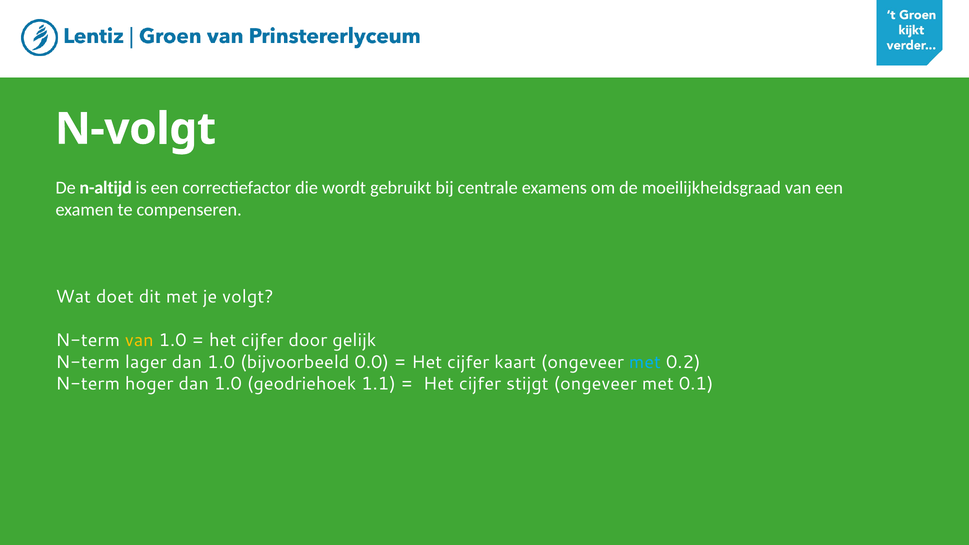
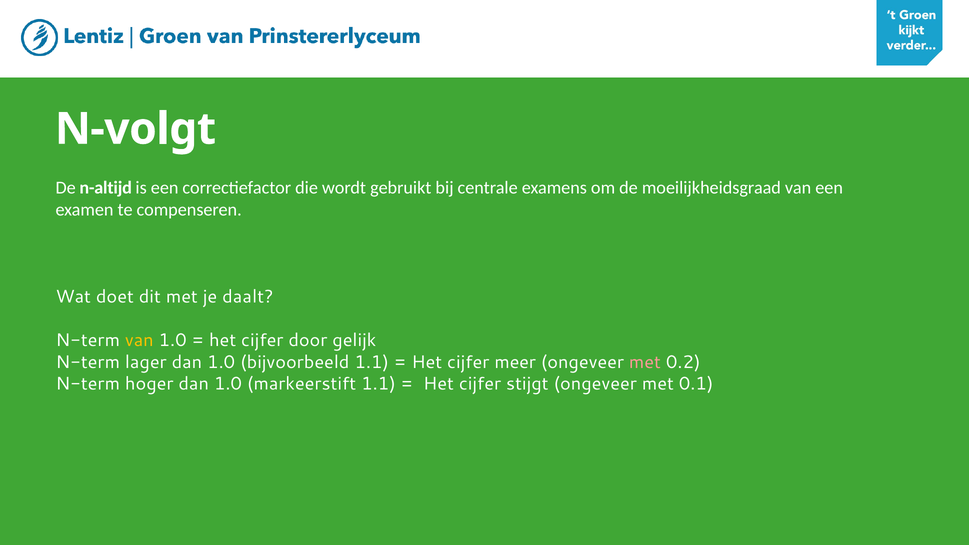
volgt: volgt -> daalt
bijvoorbeeld 0.0: 0.0 -> 1.1
kaart: kaart -> meer
met at (645, 362) colour: light blue -> pink
geodriehoek: geodriehoek -> markeerstift
